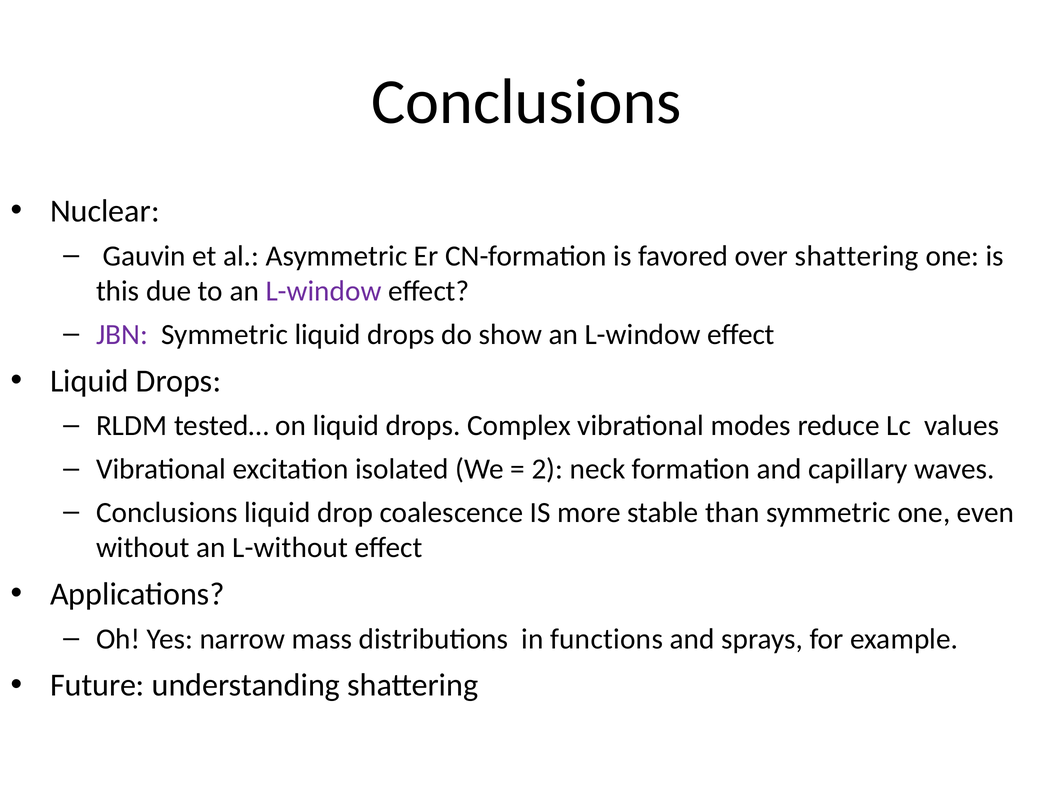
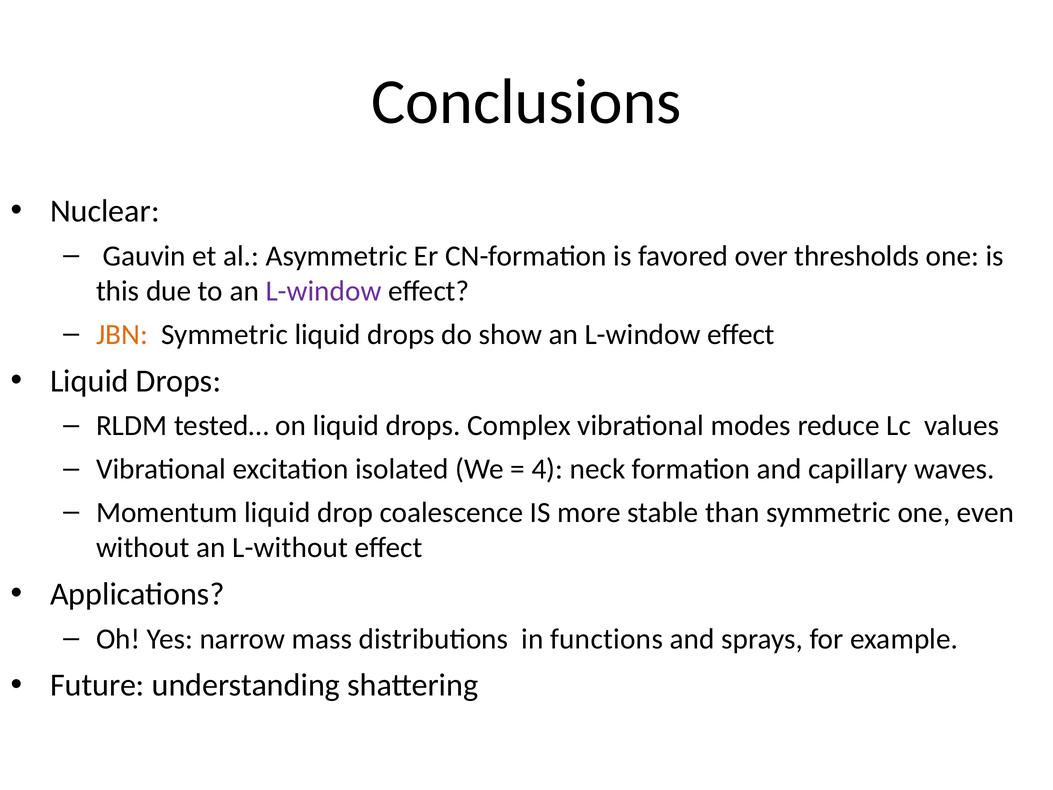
over shattering: shattering -> thresholds
JBN colour: purple -> orange
2: 2 -> 4
Conclusions at (167, 512): Conclusions -> Momentum
